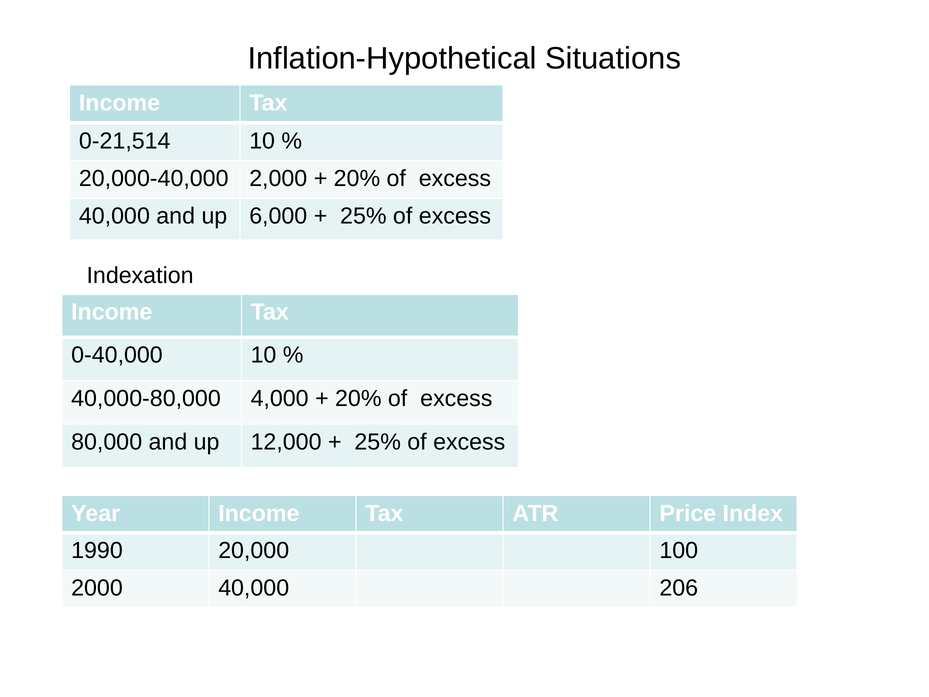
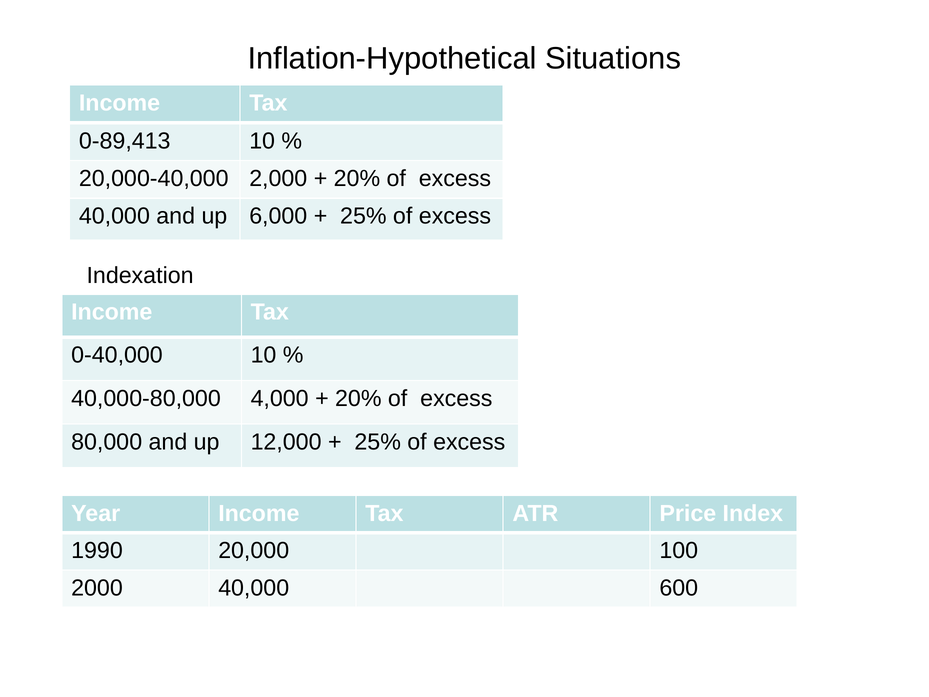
0-21,514: 0-21,514 -> 0-89,413
206: 206 -> 600
